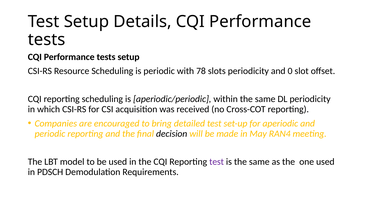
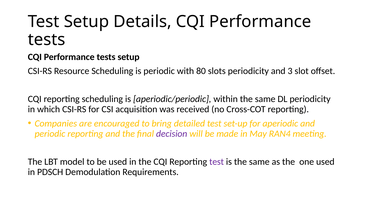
78: 78 -> 80
0: 0 -> 3
decision colour: black -> purple
